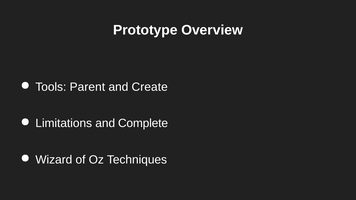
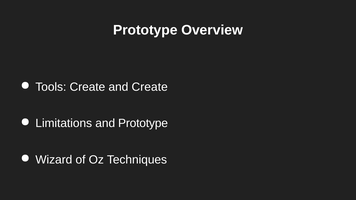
Tools Parent: Parent -> Create
and Complete: Complete -> Prototype
